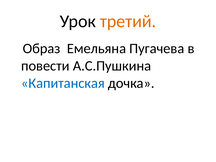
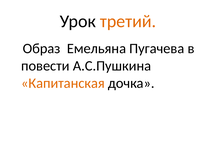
Капитанская colour: blue -> orange
